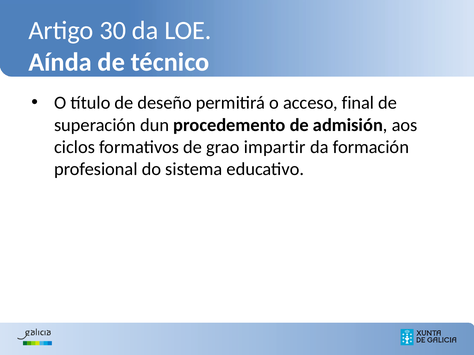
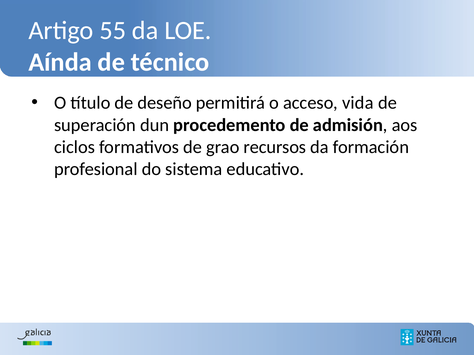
30: 30 -> 55
final: final -> vida
impartir: impartir -> recursos
